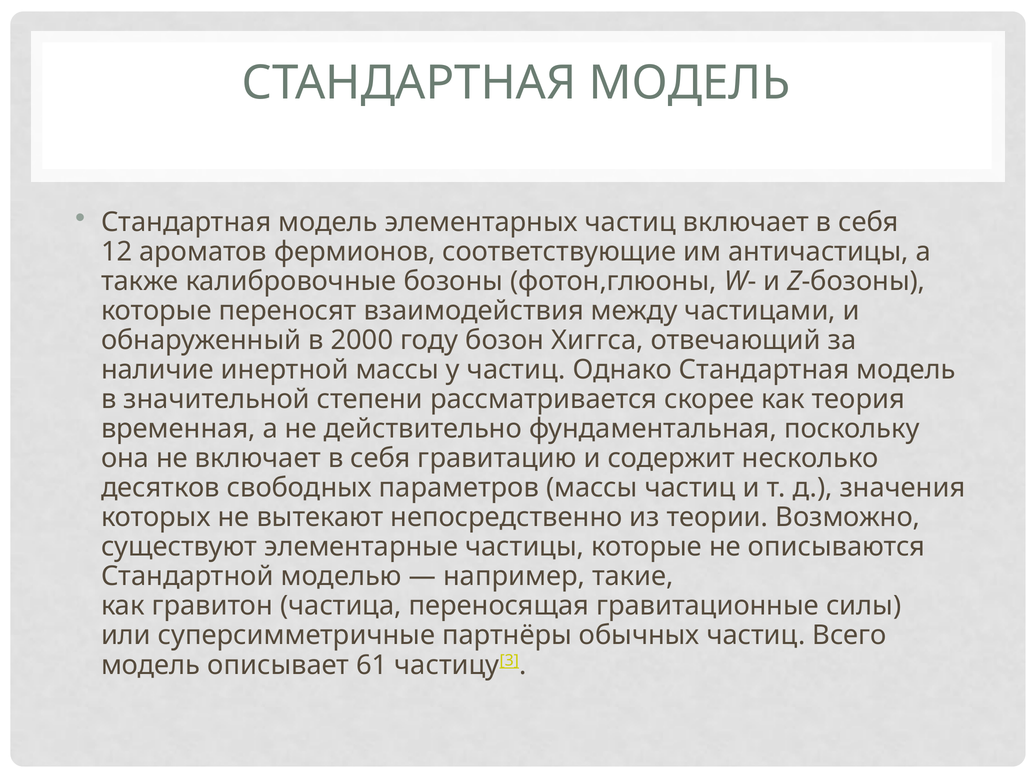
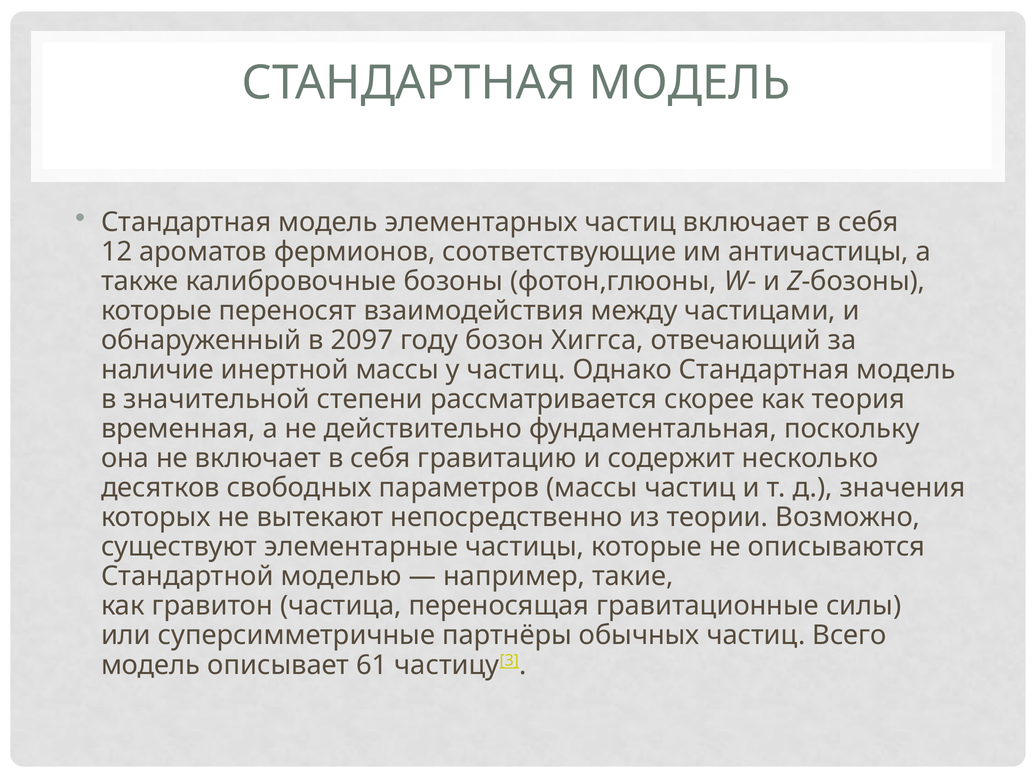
2000: 2000 -> 2097
